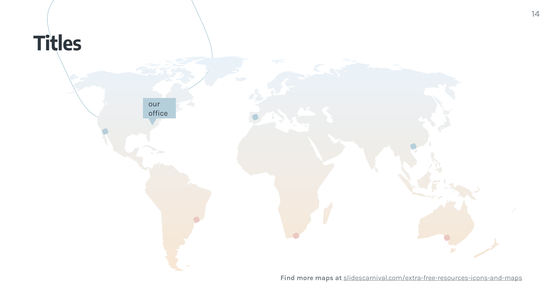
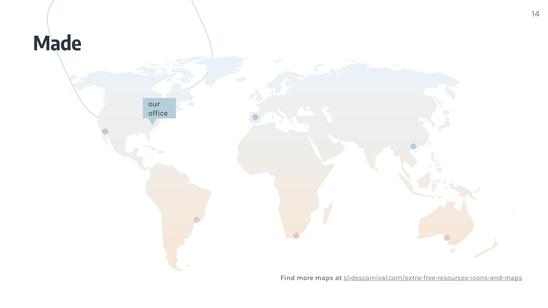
Titles: Titles -> Made
